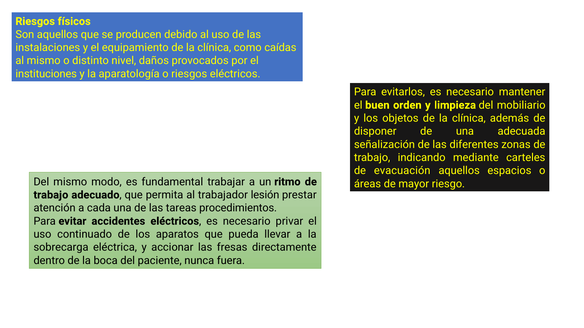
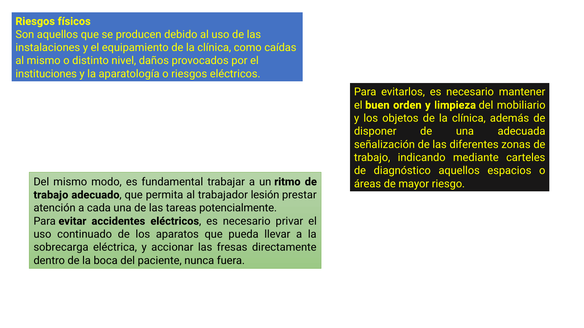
evacuación: evacuación -> diagnóstico
procedimientos: procedimientos -> potencialmente
